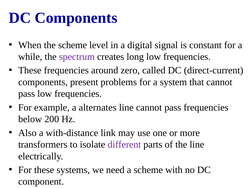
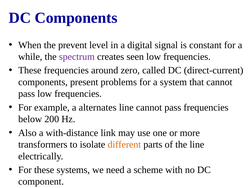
the scheme: scheme -> prevent
long: long -> seen
different colour: purple -> orange
